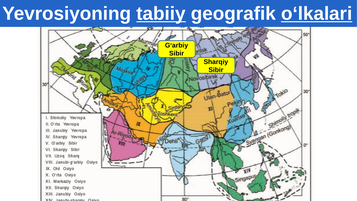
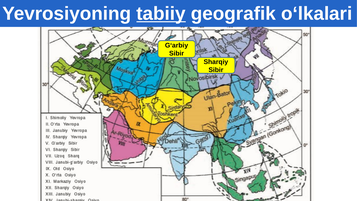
o‘lkalari underline: present -> none
